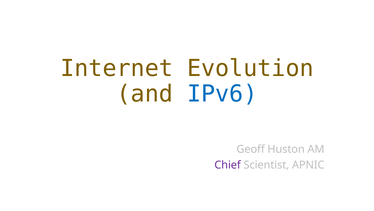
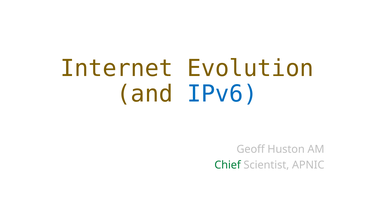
Chief colour: purple -> green
